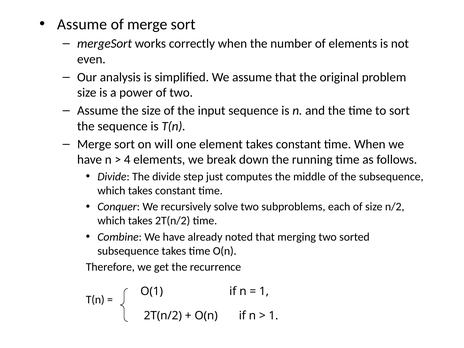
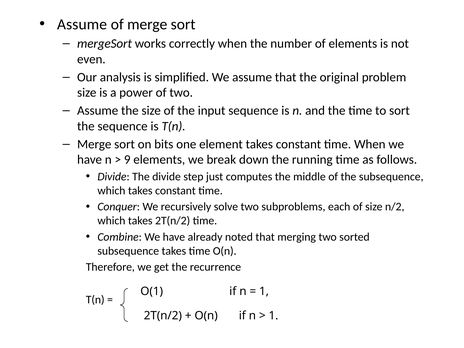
will: will -> bits
4: 4 -> 9
